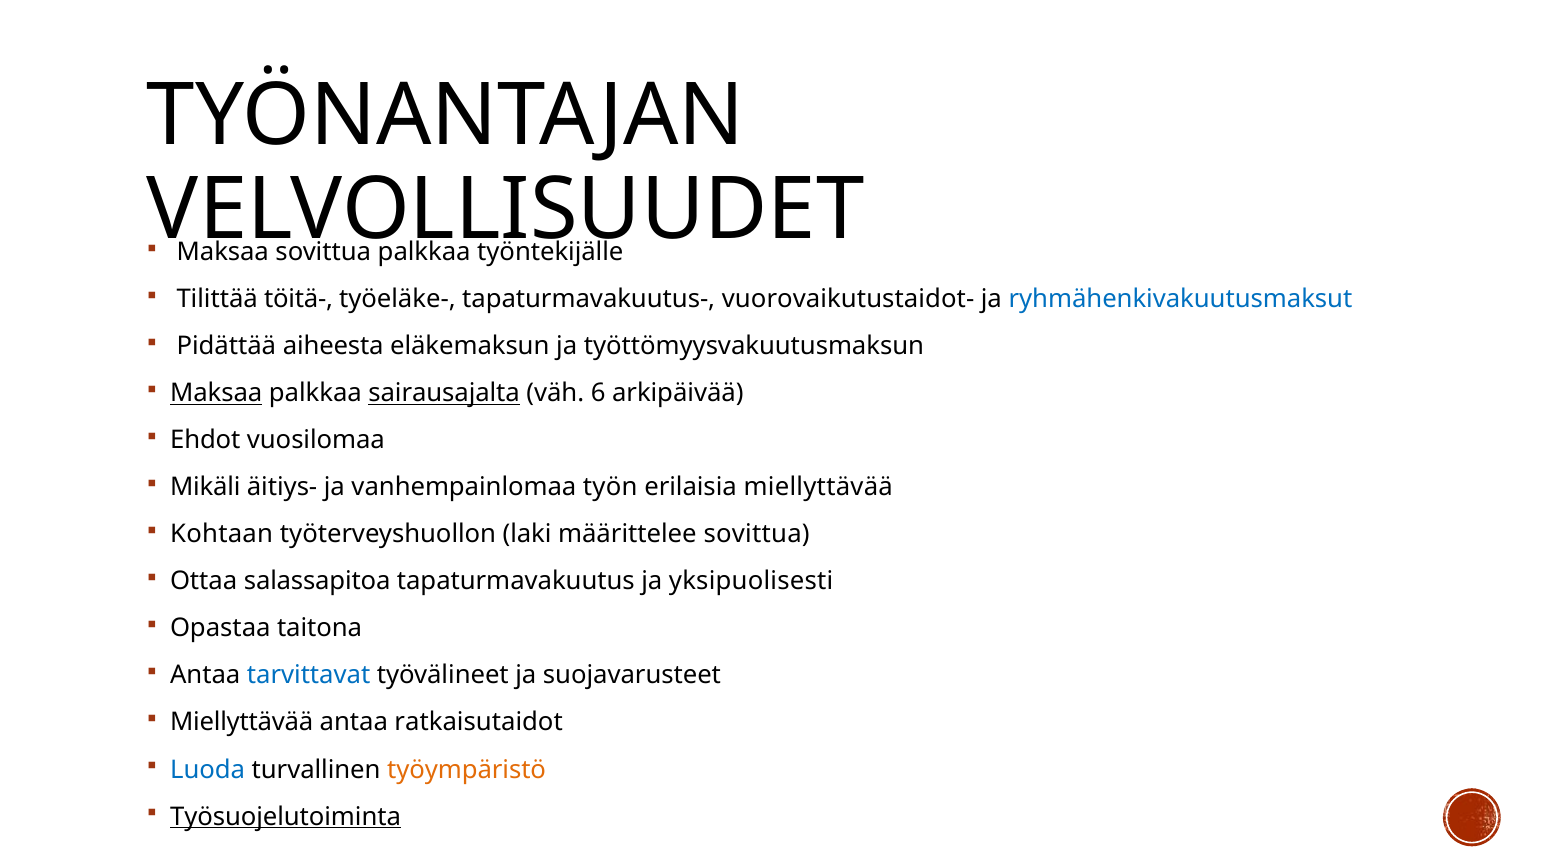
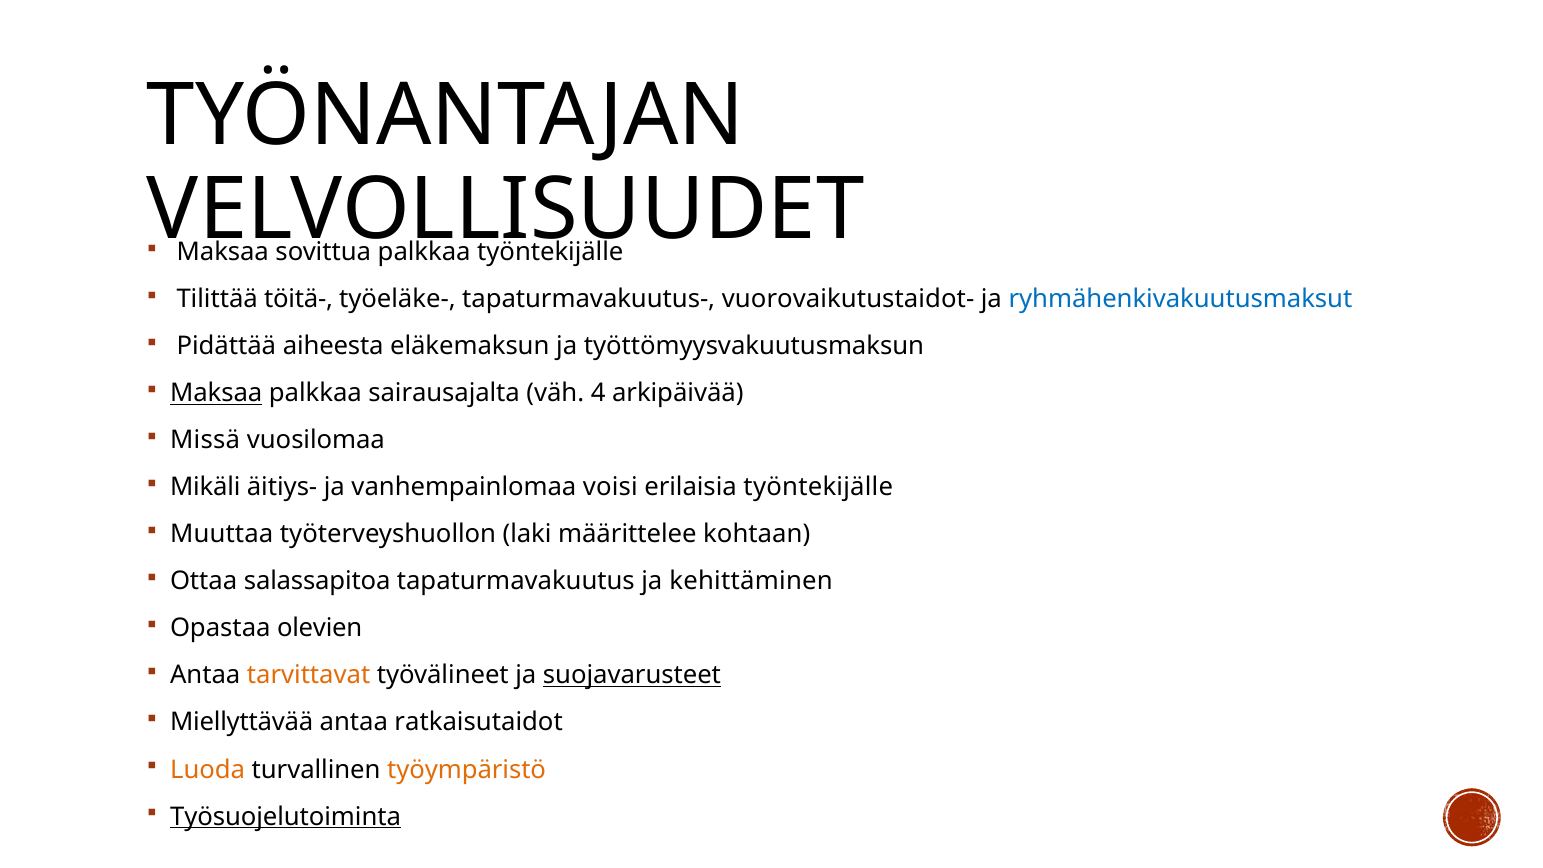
sairausajalta underline: present -> none
6: 6 -> 4
Ehdot: Ehdot -> Missä
työn: työn -> voisi
erilaisia miellyttävää: miellyttävää -> työntekijälle
Kohtaan: Kohtaan -> Muuttaa
määrittelee sovittua: sovittua -> kohtaan
yksipuolisesti: yksipuolisesti -> kehittäminen
taitona: taitona -> olevien
tarvittavat colour: blue -> orange
suojavarusteet underline: none -> present
Luoda colour: blue -> orange
